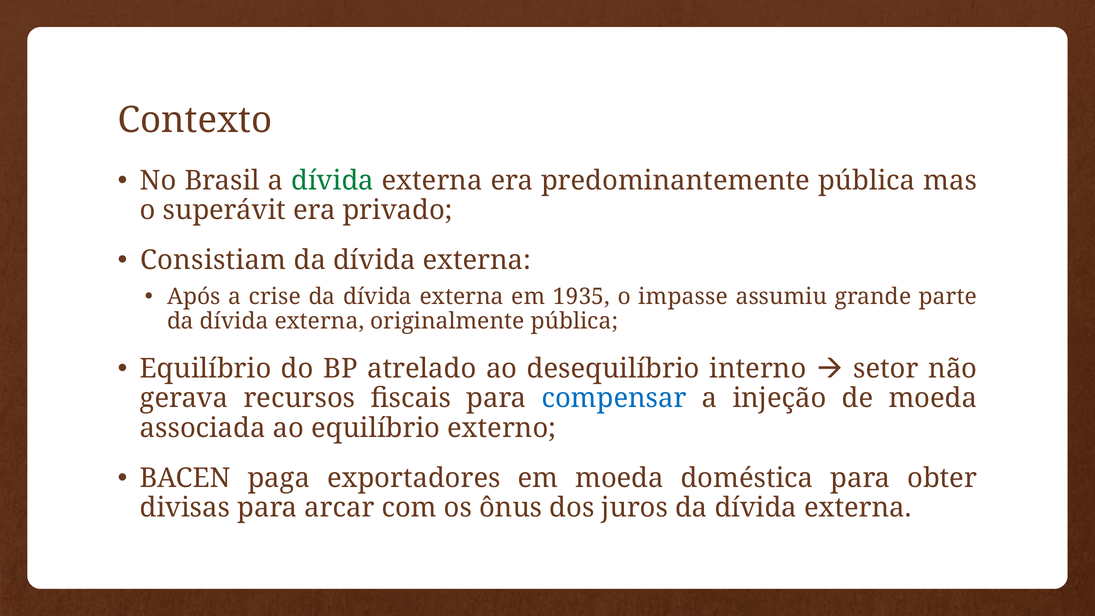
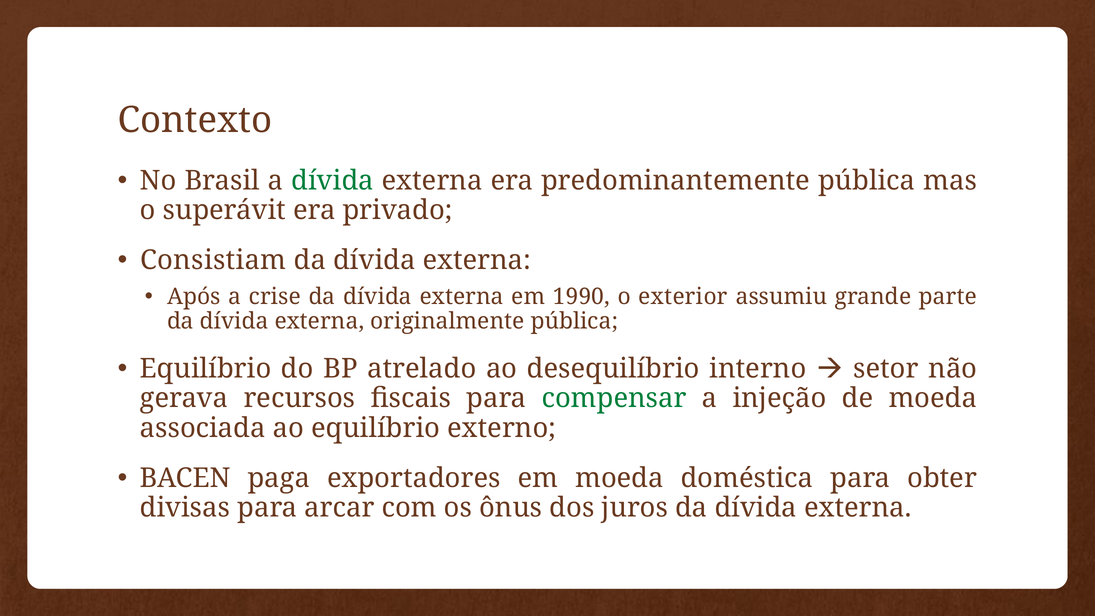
1935: 1935 -> 1990
impasse: impasse -> exterior
compensar colour: blue -> green
